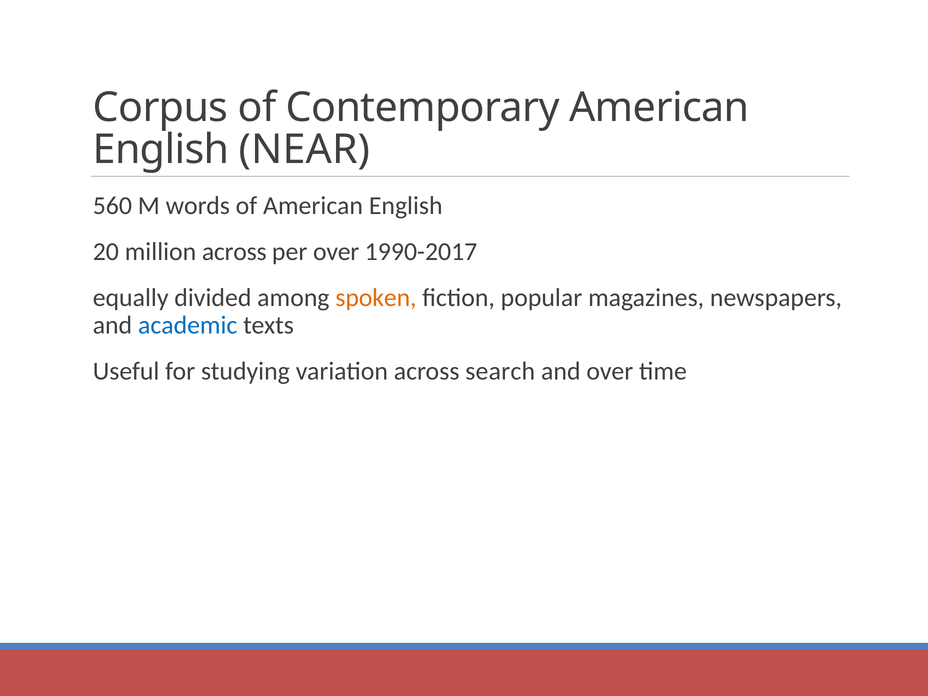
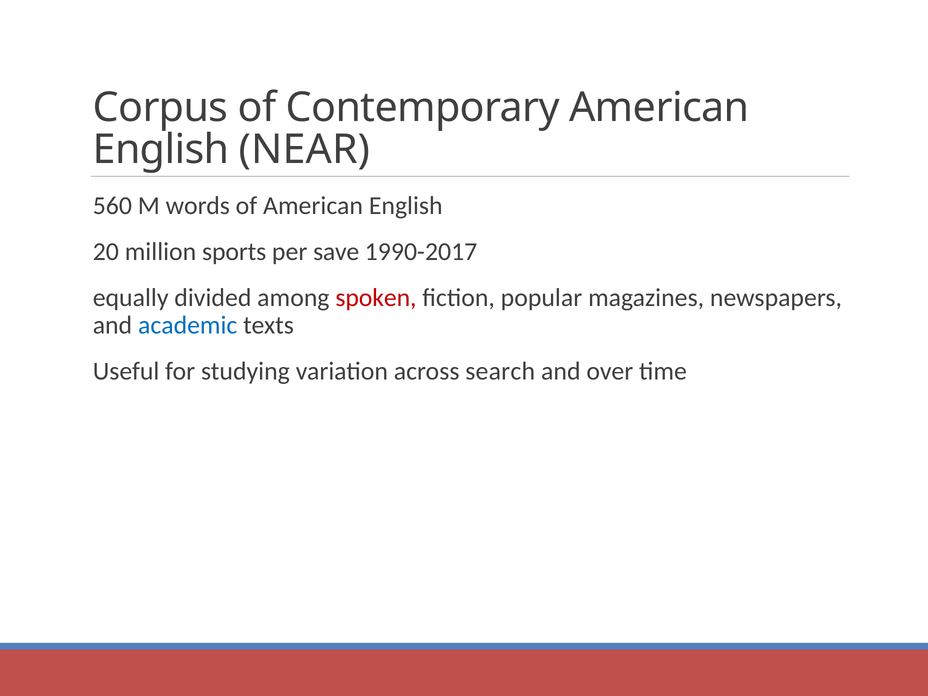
million across: across -> sports
per over: over -> save
spoken colour: orange -> red
